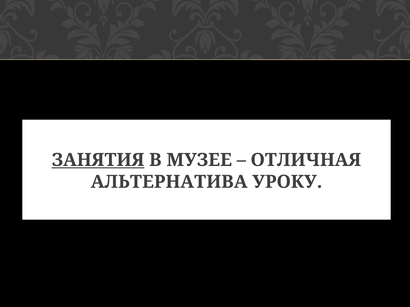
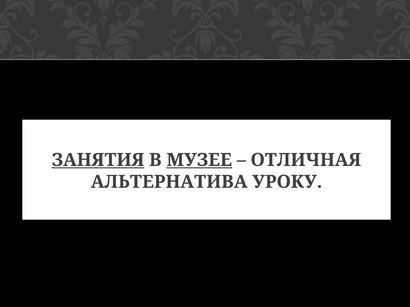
МУЗЕЕ underline: none -> present
